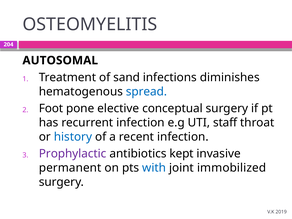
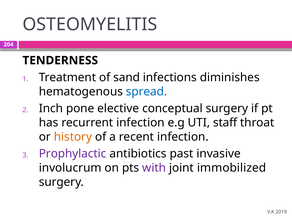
AUTOSOMAL: AUTOSOMAL -> TENDERNESS
Foot: Foot -> Inch
history colour: blue -> orange
kept: kept -> past
permanent: permanent -> involucrum
with colour: blue -> purple
